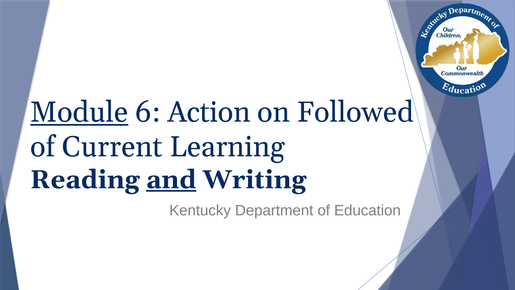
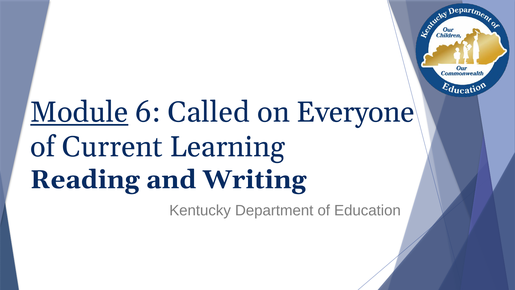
Action: Action -> Called
Followed: Followed -> Everyone
and underline: present -> none
